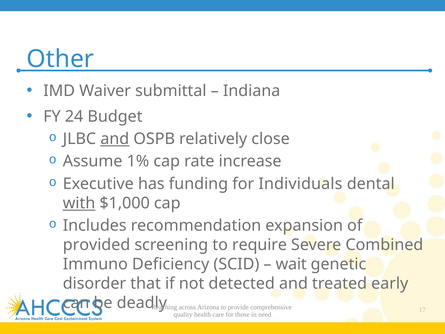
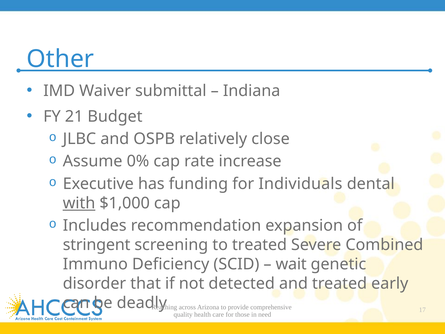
24: 24 -> 21
and at (115, 139) underline: present -> none
1%: 1% -> 0%
provided: provided -> stringent
to require: require -> treated
